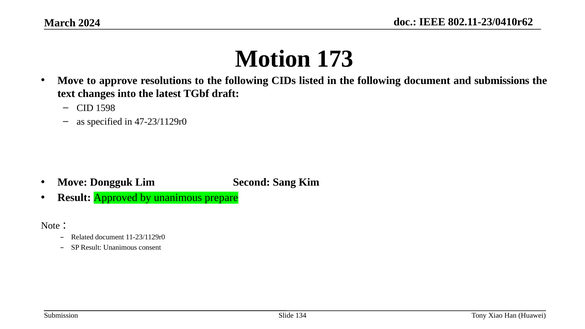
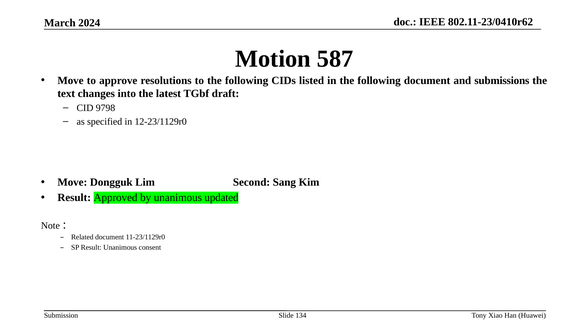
173: 173 -> 587
1598: 1598 -> 9798
47-23/1129r0: 47-23/1129r0 -> 12-23/1129r0
prepare: prepare -> updated
